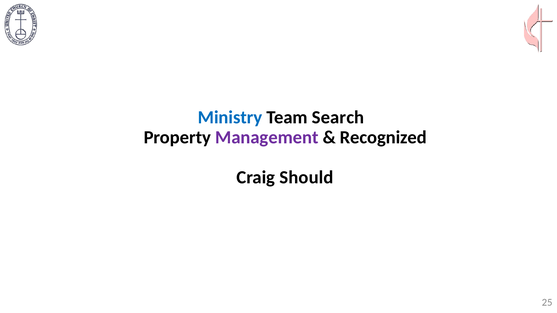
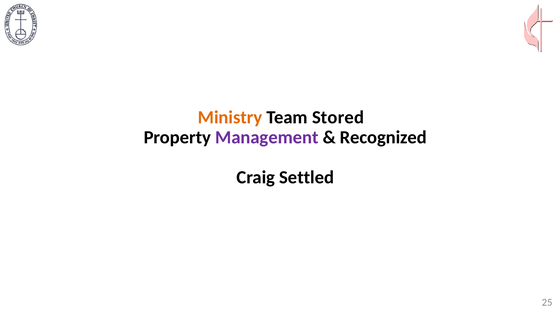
Ministry colour: blue -> orange
Search: Search -> Stored
Should: Should -> Settled
